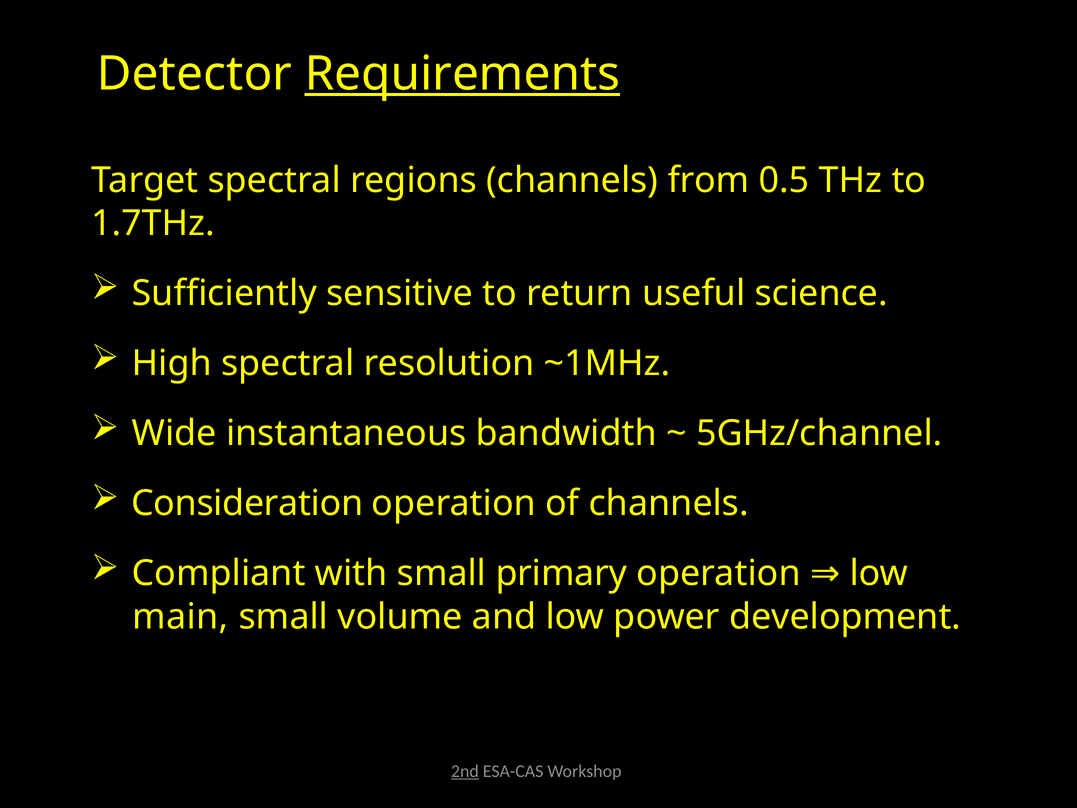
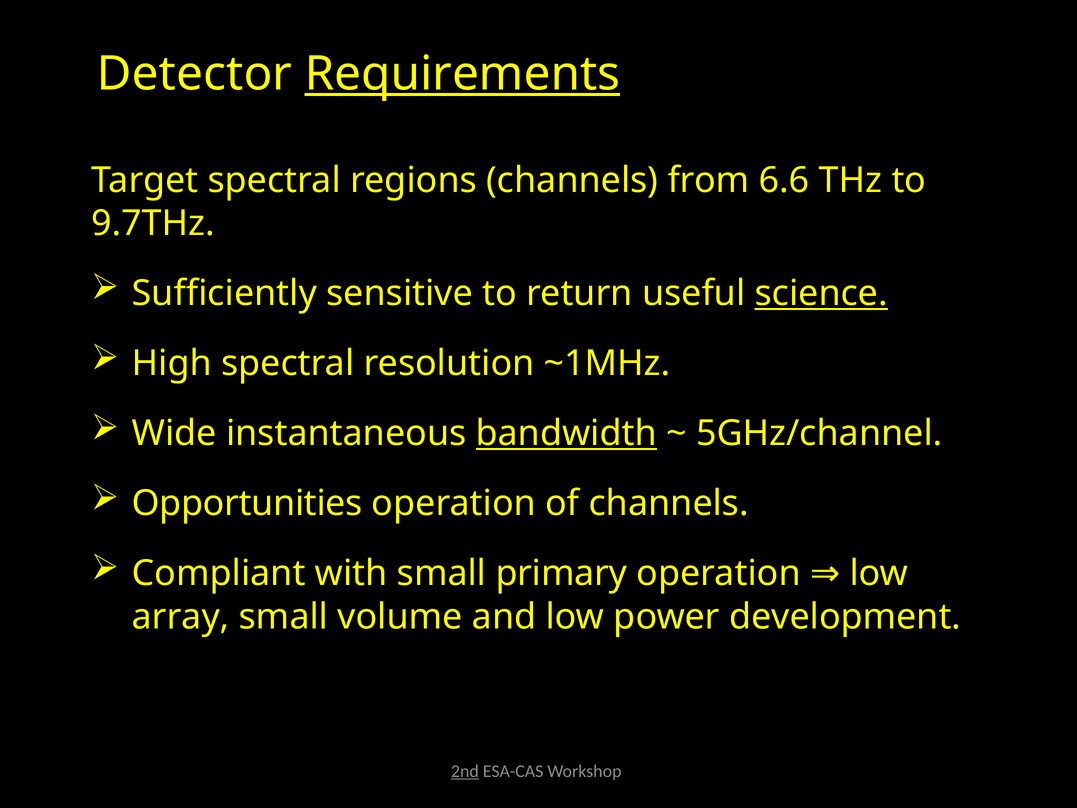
0.5: 0.5 -> 6.6
1.7THz: 1.7THz -> 9.7THz
science underline: none -> present
bandwidth underline: none -> present
Consideration: Consideration -> Opportunities
main: main -> array
